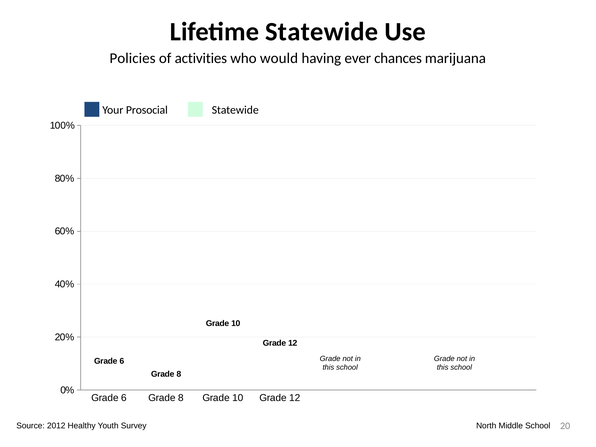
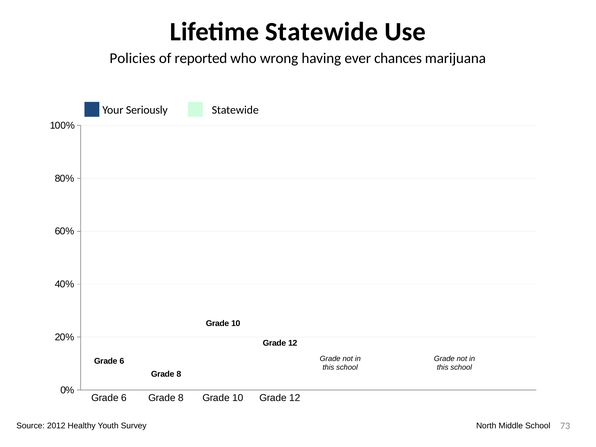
activities: activities -> reported
would: would -> wrong
Prosocial: Prosocial -> Seriously
20: 20 -> 73
